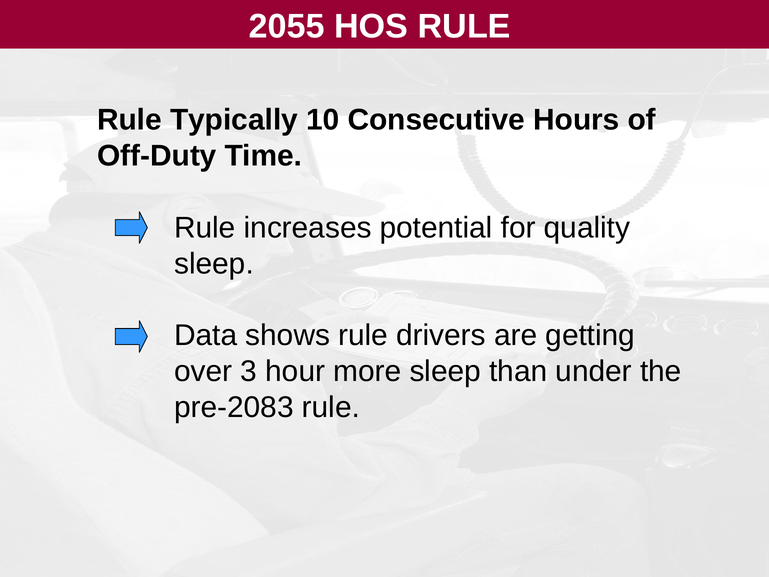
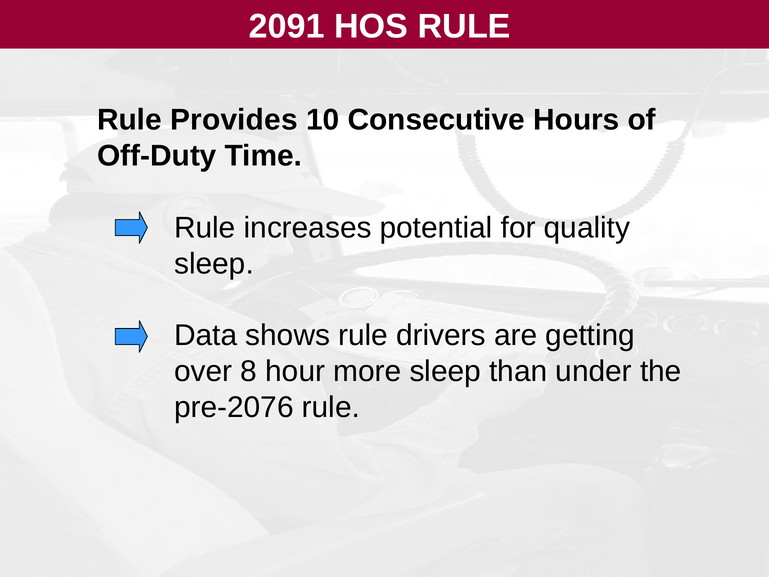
2055: 2055 -> 2091
Typically: Typically -> Provides
3: 3 -> 8
pre-2083: pre-2083 -> pre-2076
